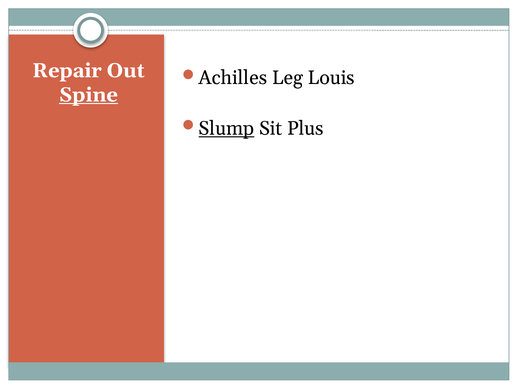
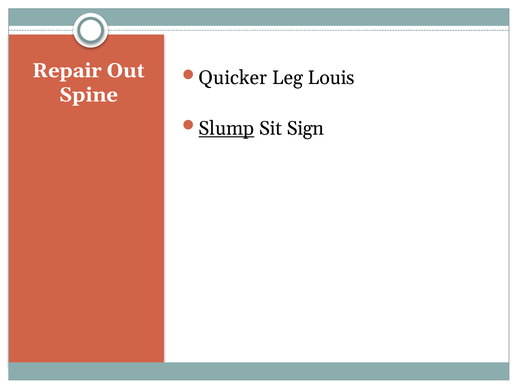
Achilles: Achilles -> Quicker
Spine underline: present -> none
Plus: Plus -> Sign
